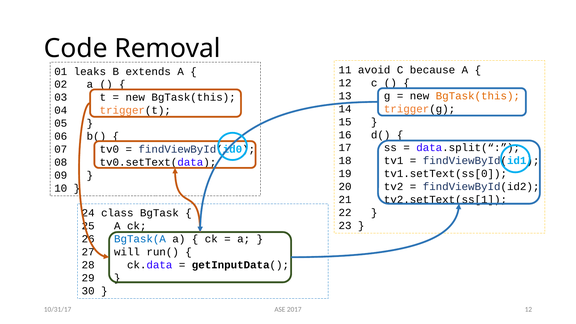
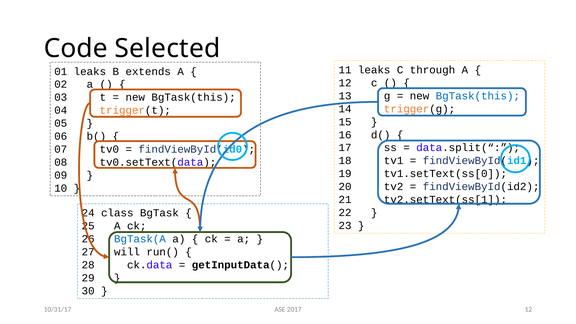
Removal: Removal -> Selected
11 avoid: avoid -> leaks
because: because -> through
BgTask(this at (478, 96) colour: orange -> blue
